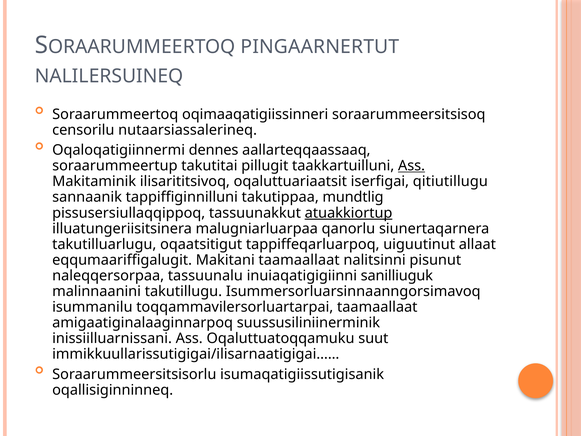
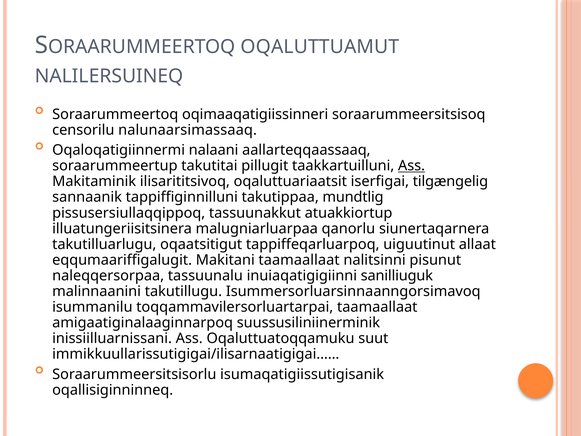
PINGAARNERTUT: PINGAARNERTUT -> OQALUTTUAMUT
nutaarsiassalerineq: nutaarsiassalerineq -> nalunaarsimassaaq
dennes: dennes -> nalaani
qitiutillugu: qitiutillugu -> tilgængelig
atuakkiortup underline: present -> none
